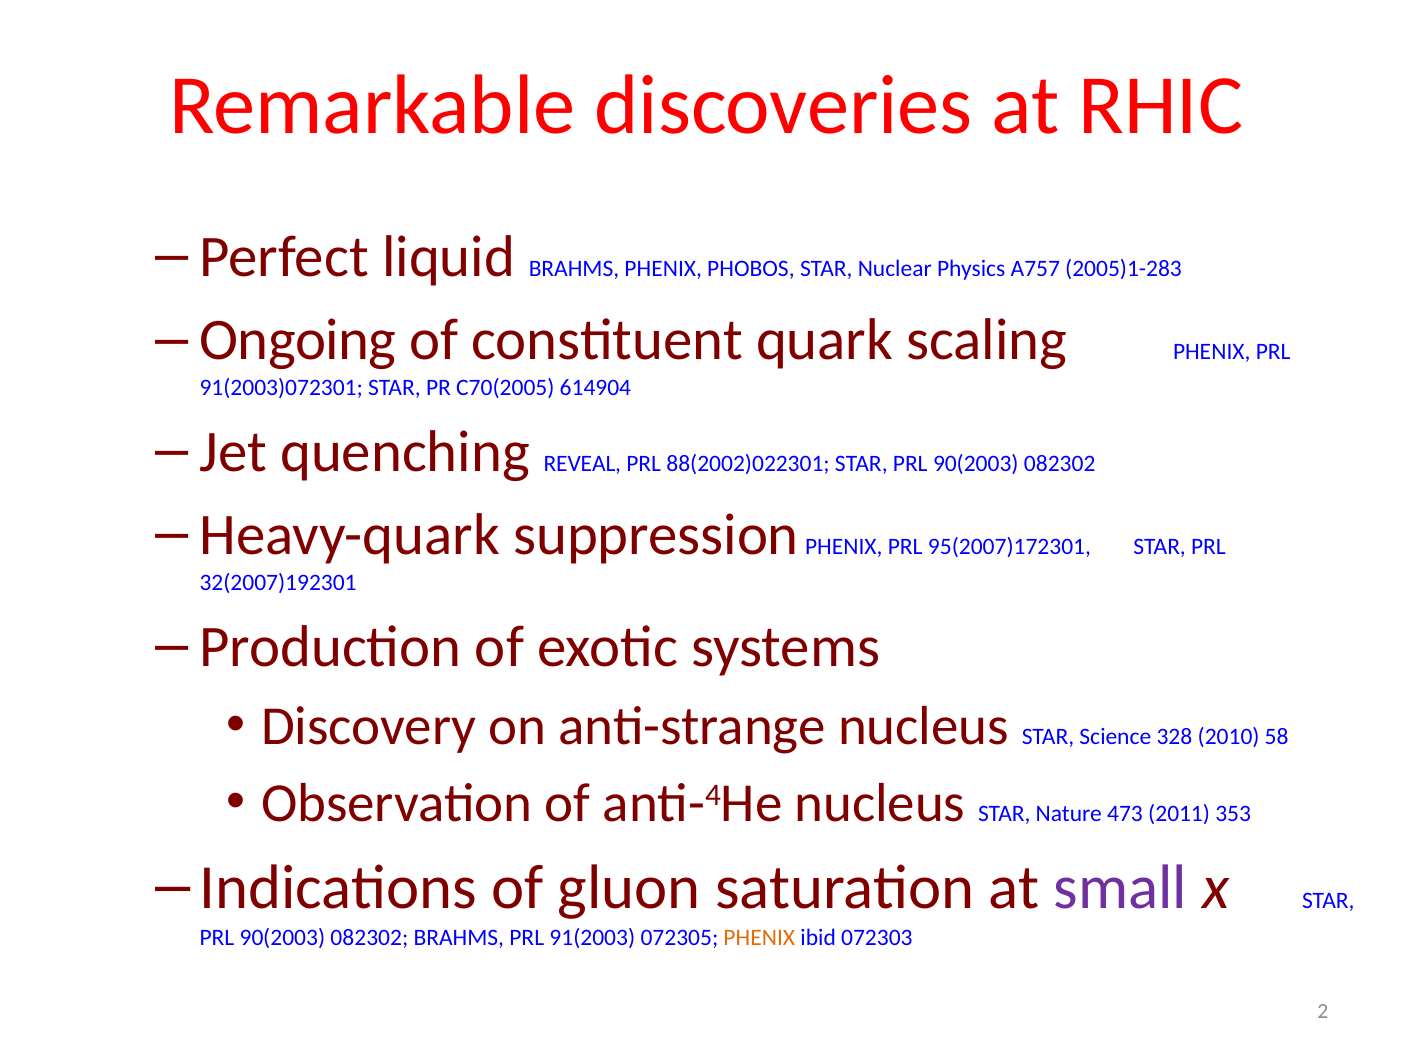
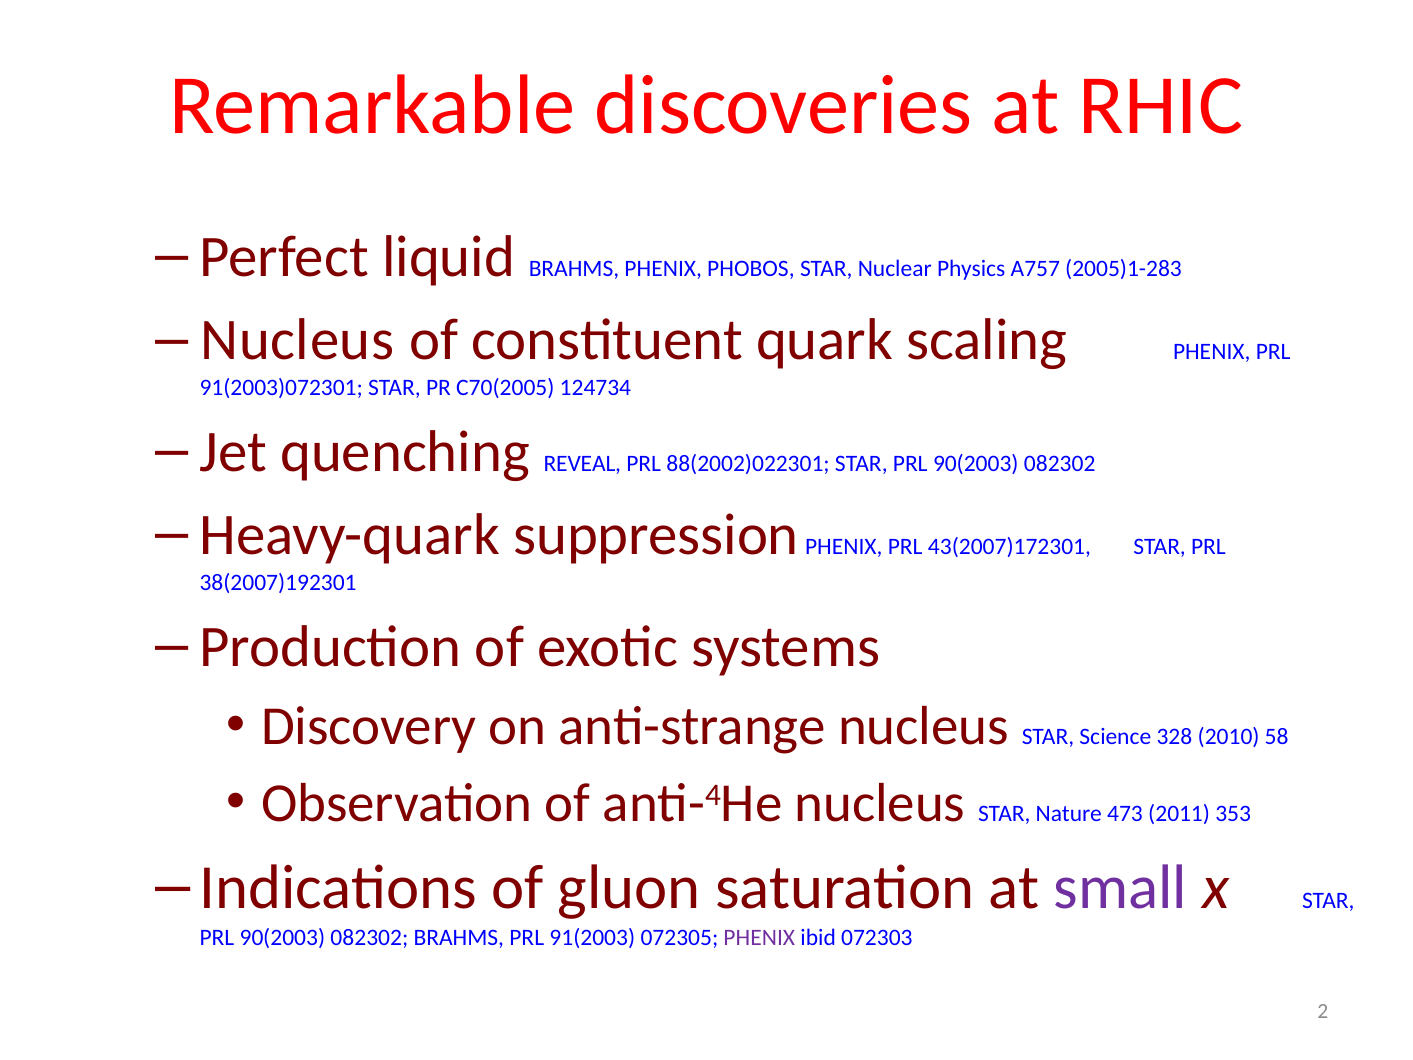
Ongoing at (298, 340): Ongoing -> Nucleus
614904: 614904 -> 124734
95(2007)172301: 95(2007)172301 -> 43(2007)172301
32(2007)192301: 32(2007)192301 -> 38(2007)192301
PHENIX at (759, 937) colour: orange -> purple
